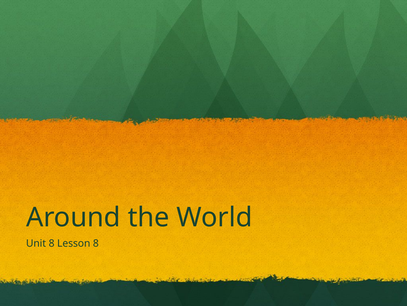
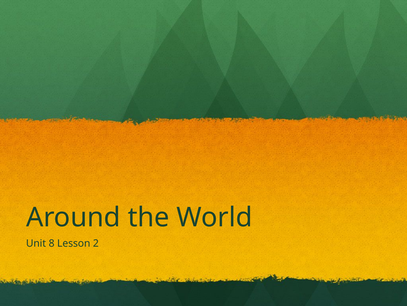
Lesson 8: 8 -> 2
